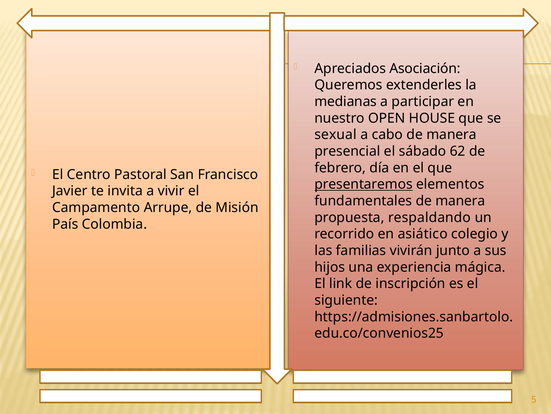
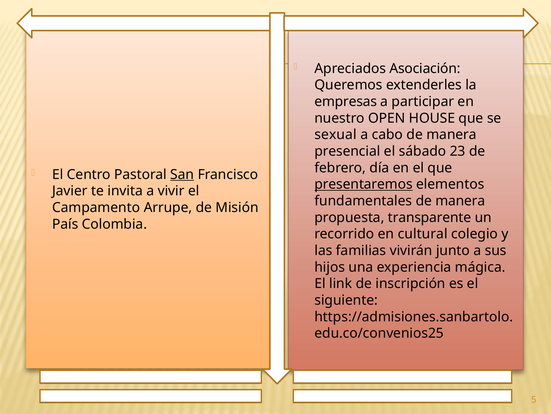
medianas: medianas -> empresas
62: 62 -> 23
San underline: none -> present
respaldando: respaldando -> transparente
asiático: asiático -> cultural
